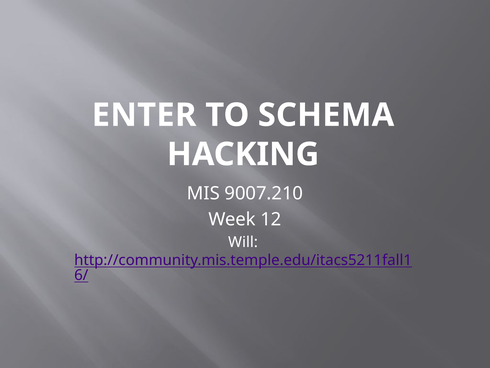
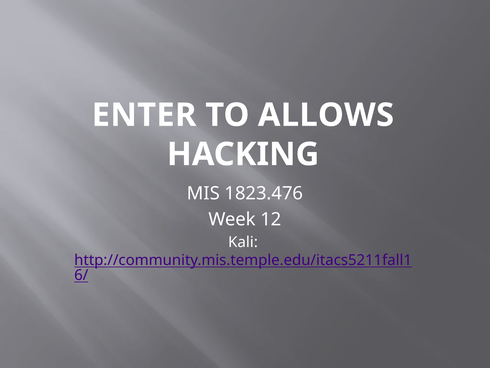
SCHEMA: SCHEMA -> ALLOWS
9007.210: 9007.210 -> 1823.476
Will: Will -> Kali
